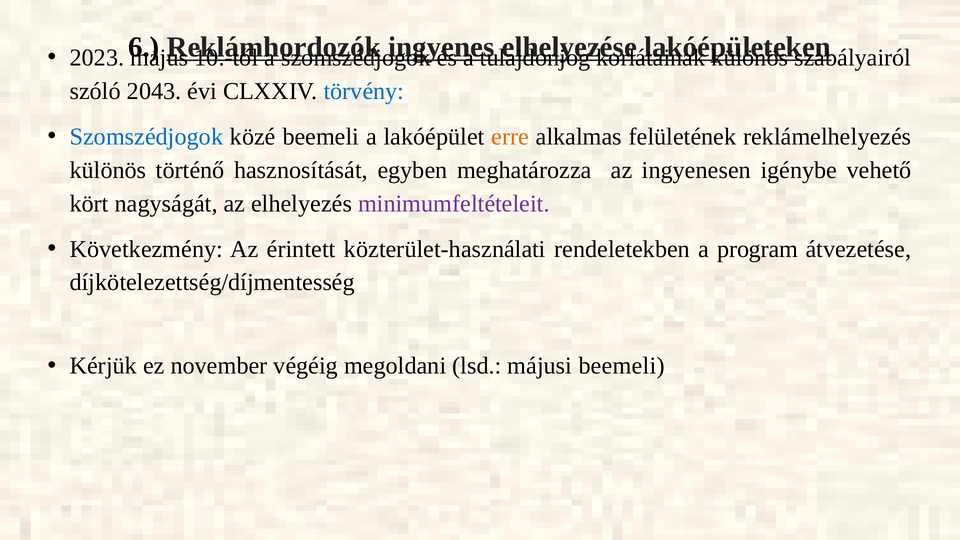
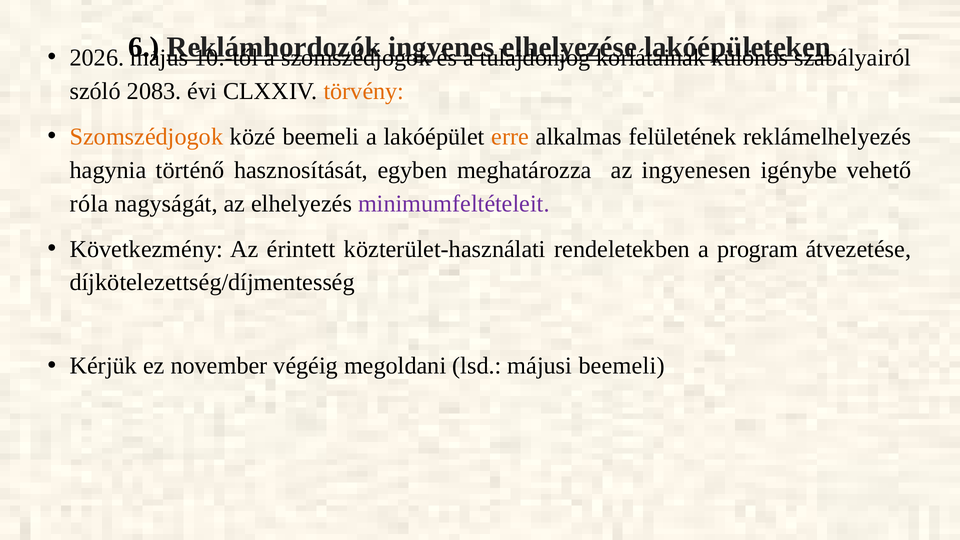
2023: 2023 -> 2026
2043: 2043 -> 2083
törvény colour: blue -> orange
Szomszédjogok at (146, 137) colour: blue -> orange
különös at (108, 170): különös -> hagynia
kört: kört -> róla
